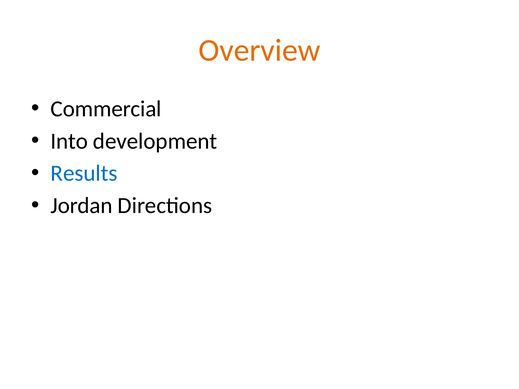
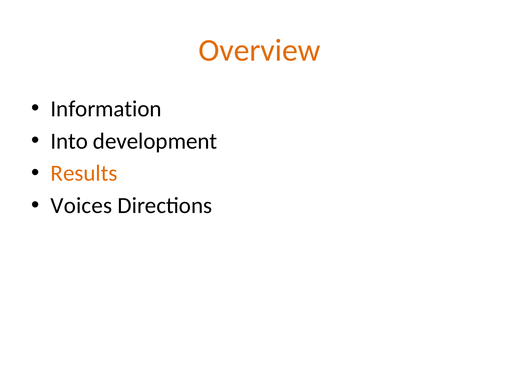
Commercial: Commercial -> Information
Results colour: blue -> orange
Jordan: Jordan -> Voices
